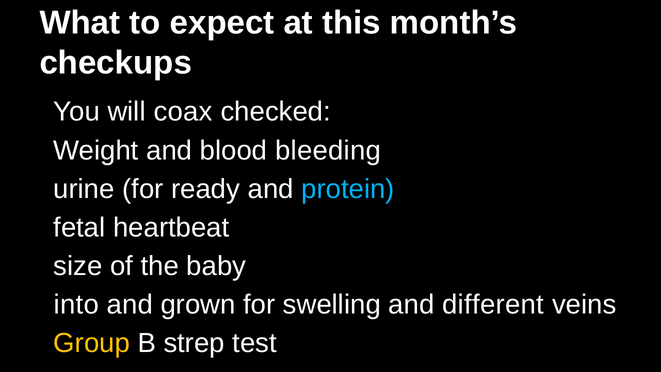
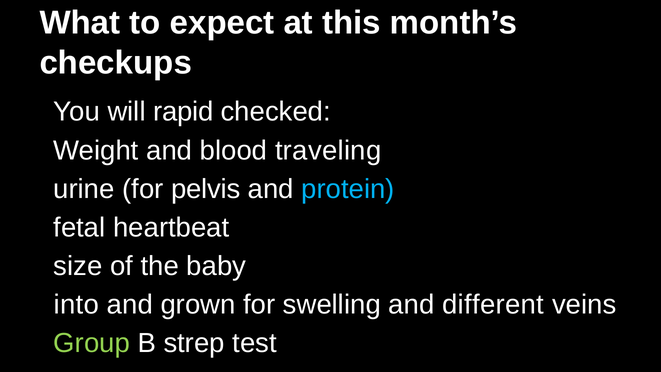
coax: coax -> rapid
bleeding: bleeding -> traveling
ready: ready -> pelvis
Group colour: yellow -> light green
